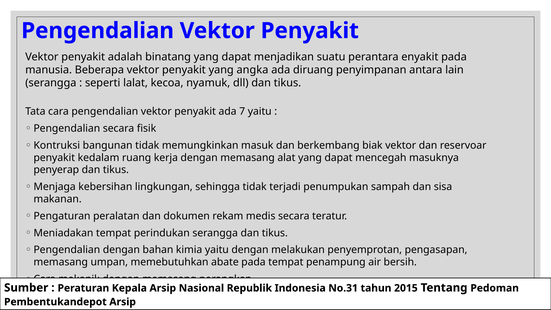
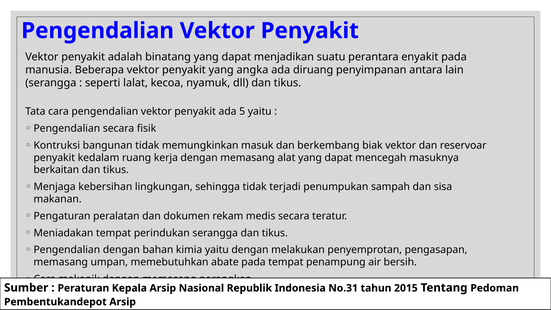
7: 7 -> 5
penyerap: penyerap -> berkaitan
